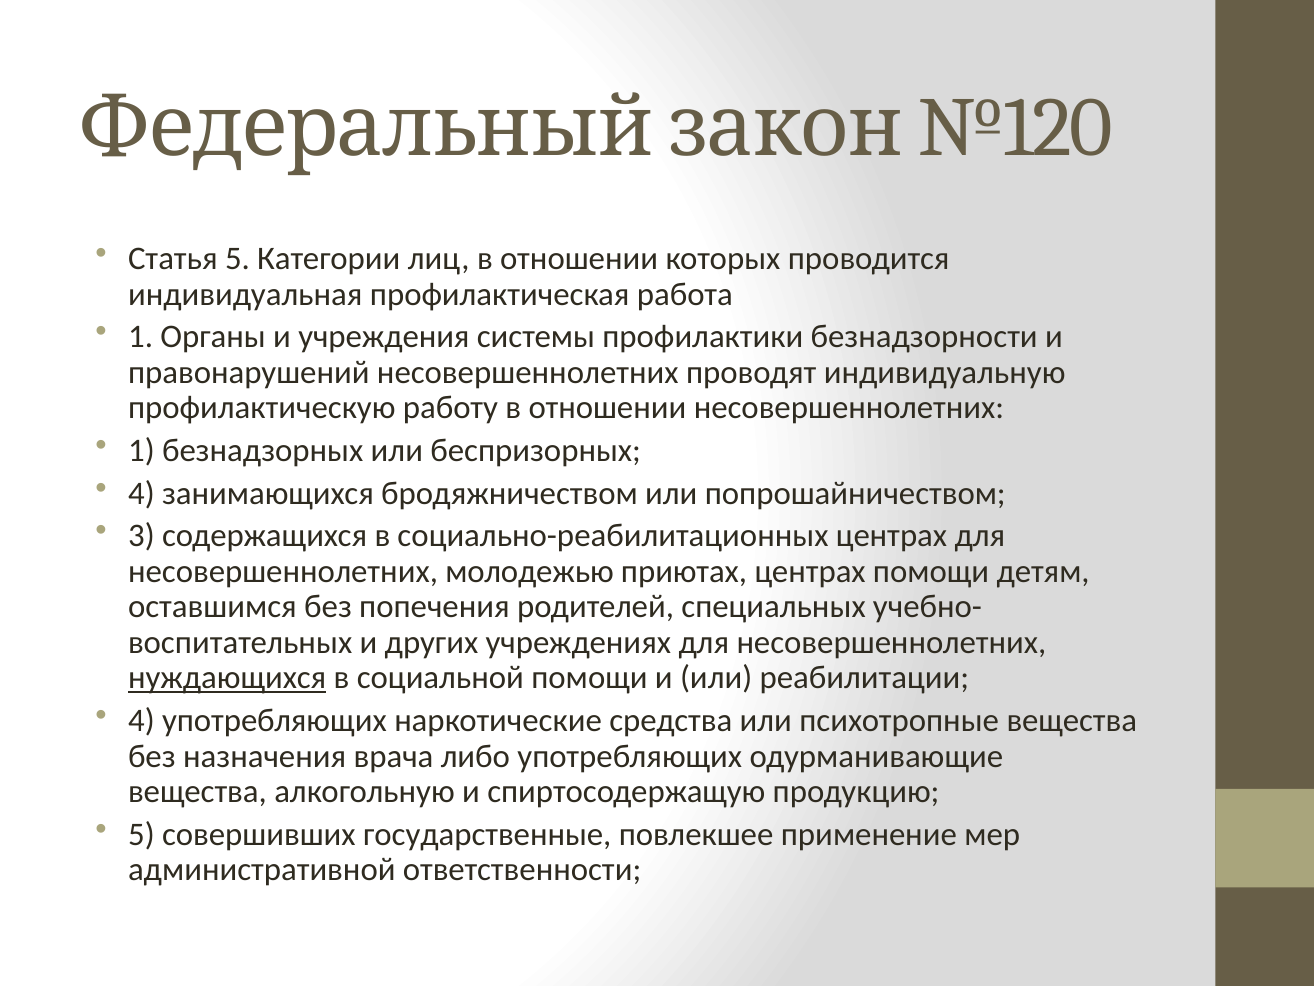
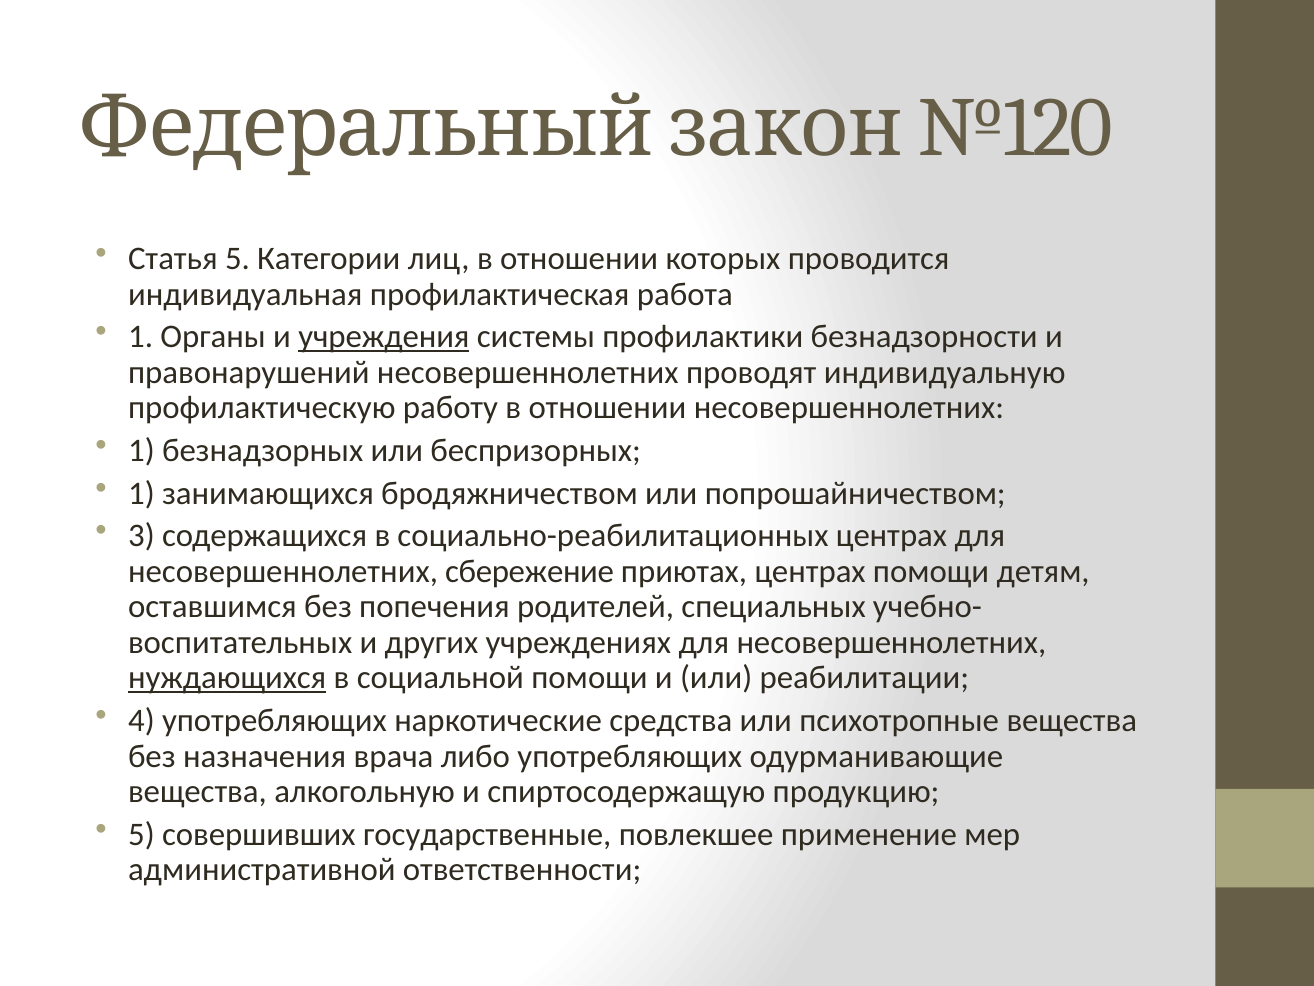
учреждения underline: none -> present
4 at (141, 493): 4 -> 1
молодежью: молодежью -> сбережение
